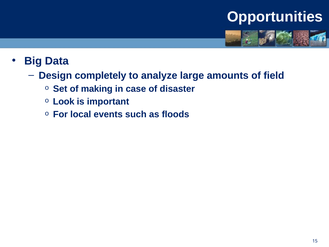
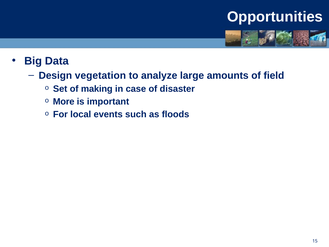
completely: completely -> vegetation
Look: Look -> More
